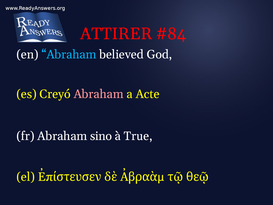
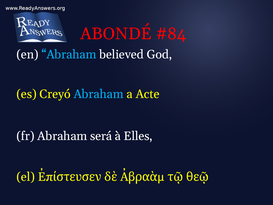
ATTIRER: ATTIRER -> ABONDÉ
Abraham at (99, 94) colour: pink -> light blue
sino: sino -> será
True: True -> Elles
